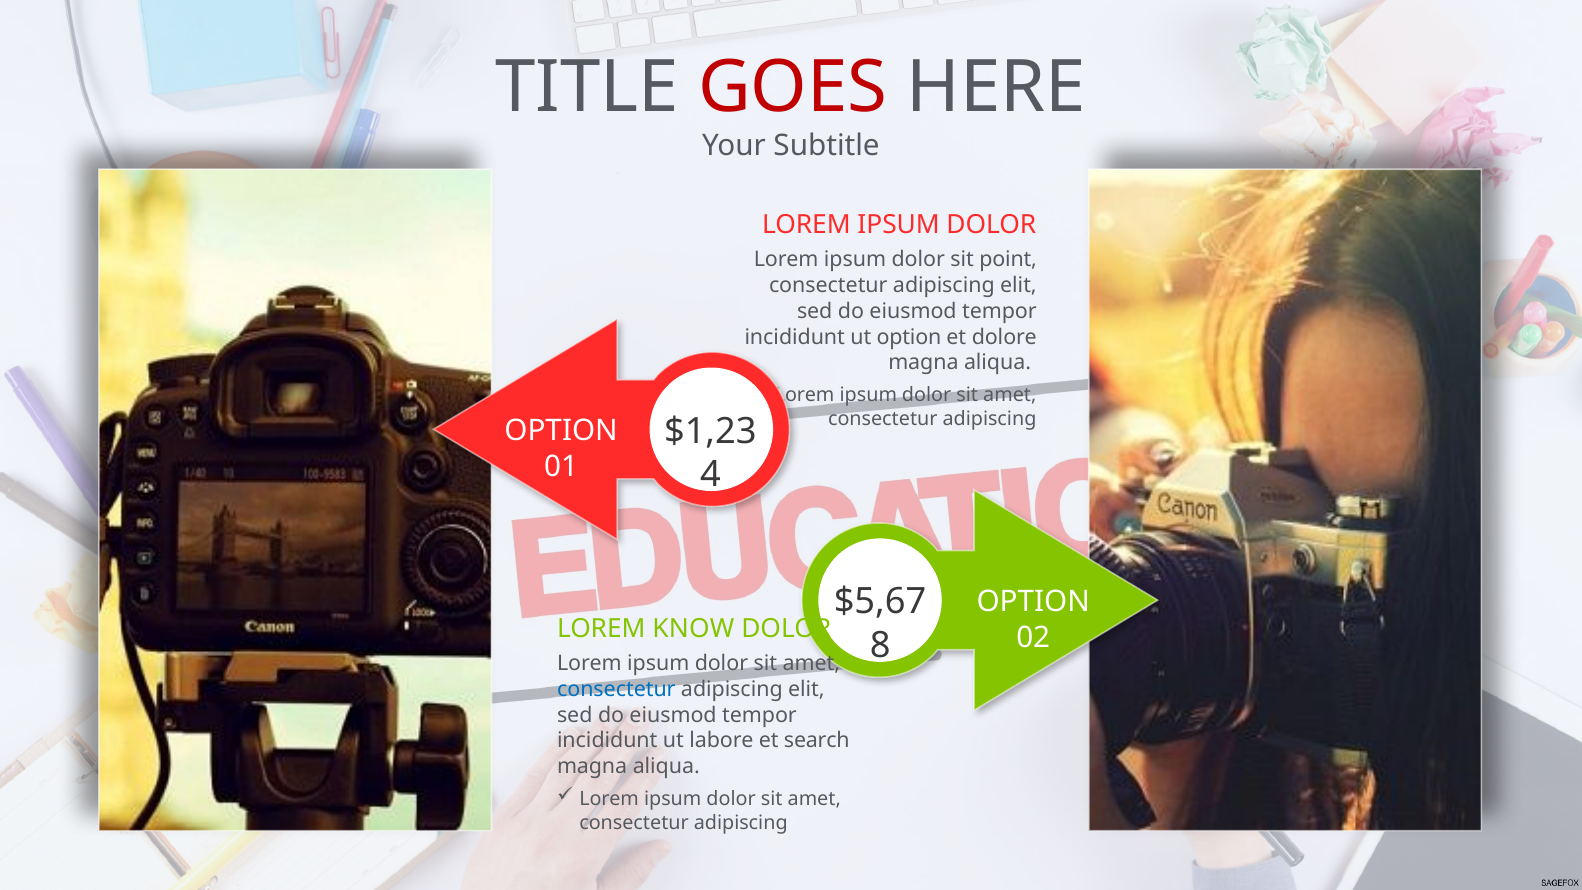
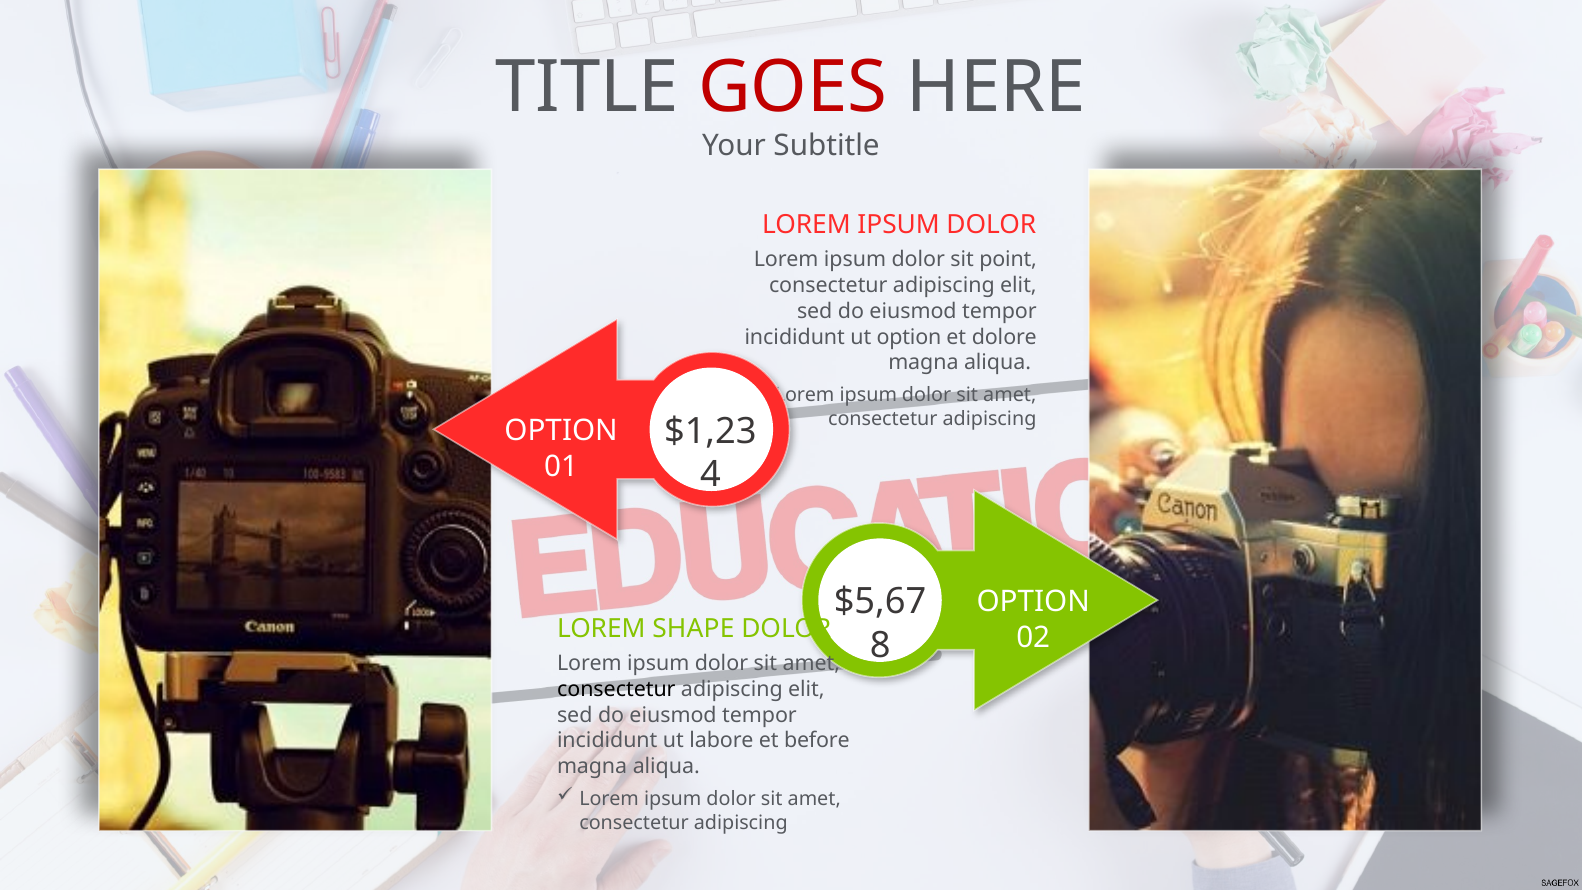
KNOW: KNOW -> SHAPE
consectetur at (616, 689) colour: blue -> black
search: search -> before
